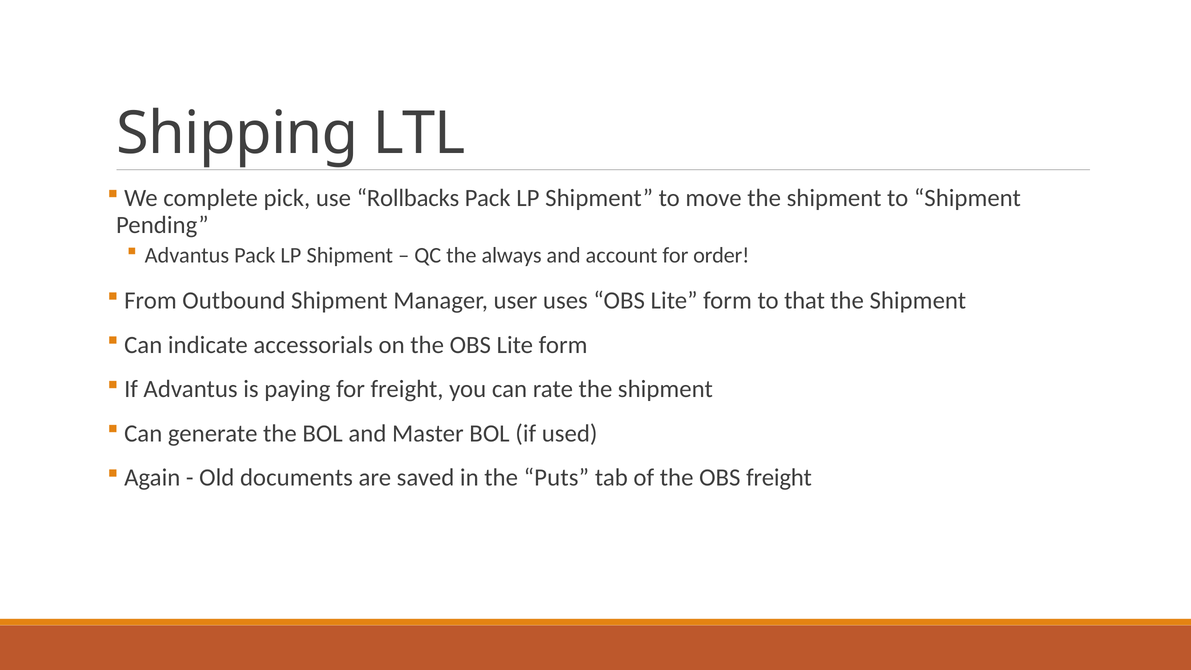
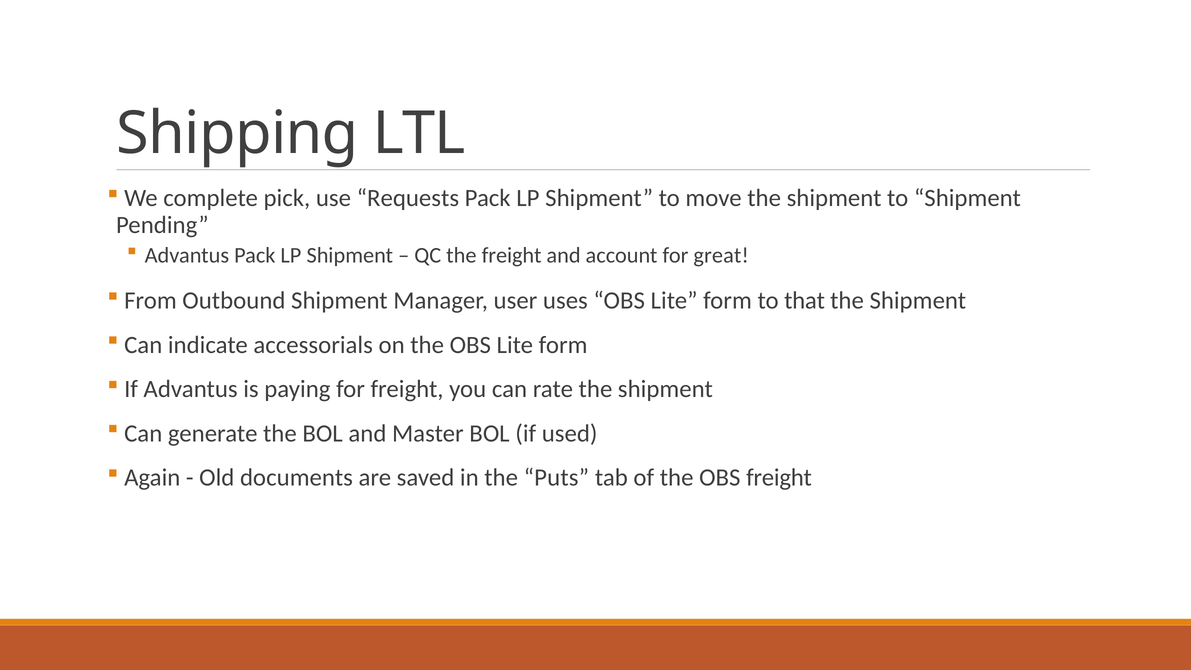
Rollbacks: Rollbacks -> Requests
the always: always -> freight
order: order -> great
